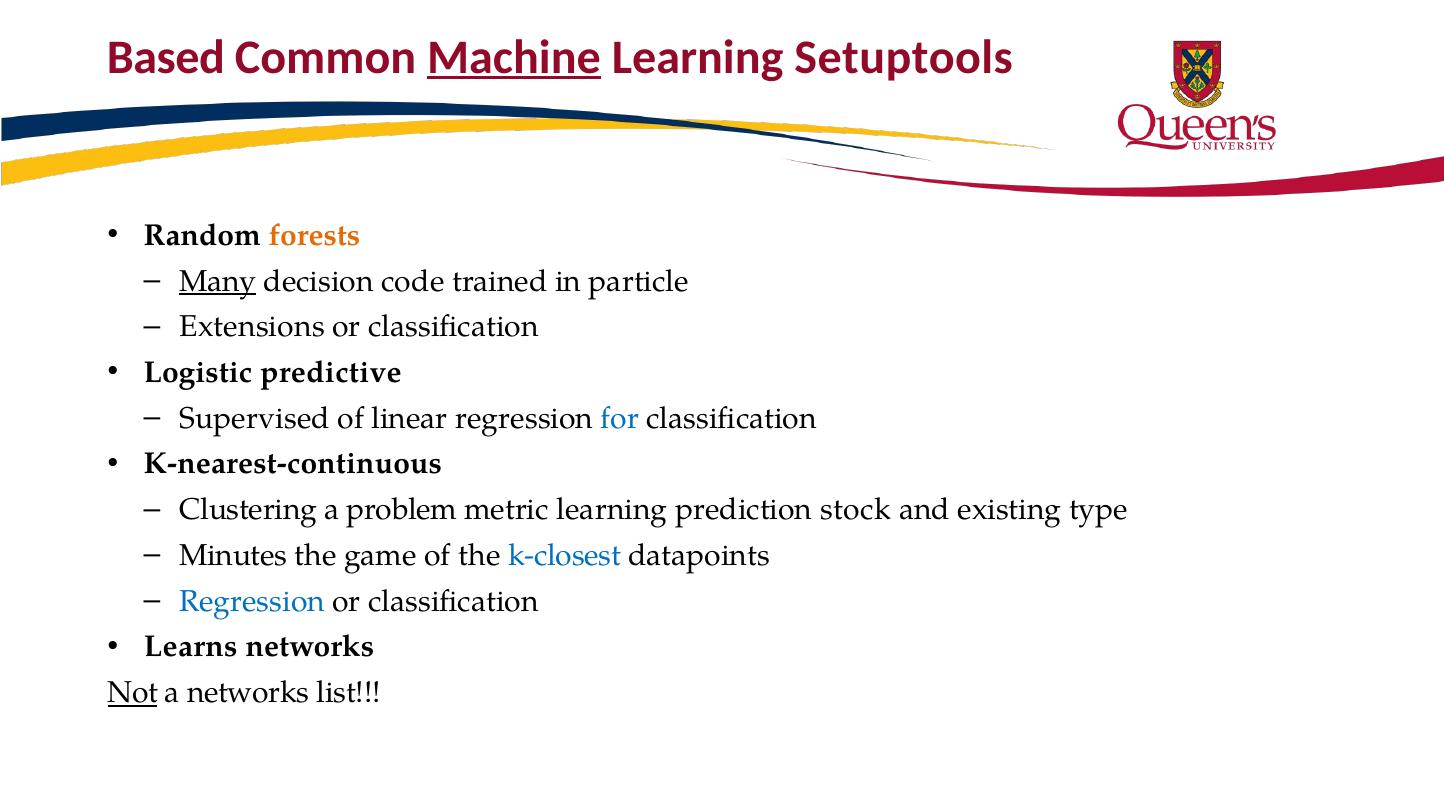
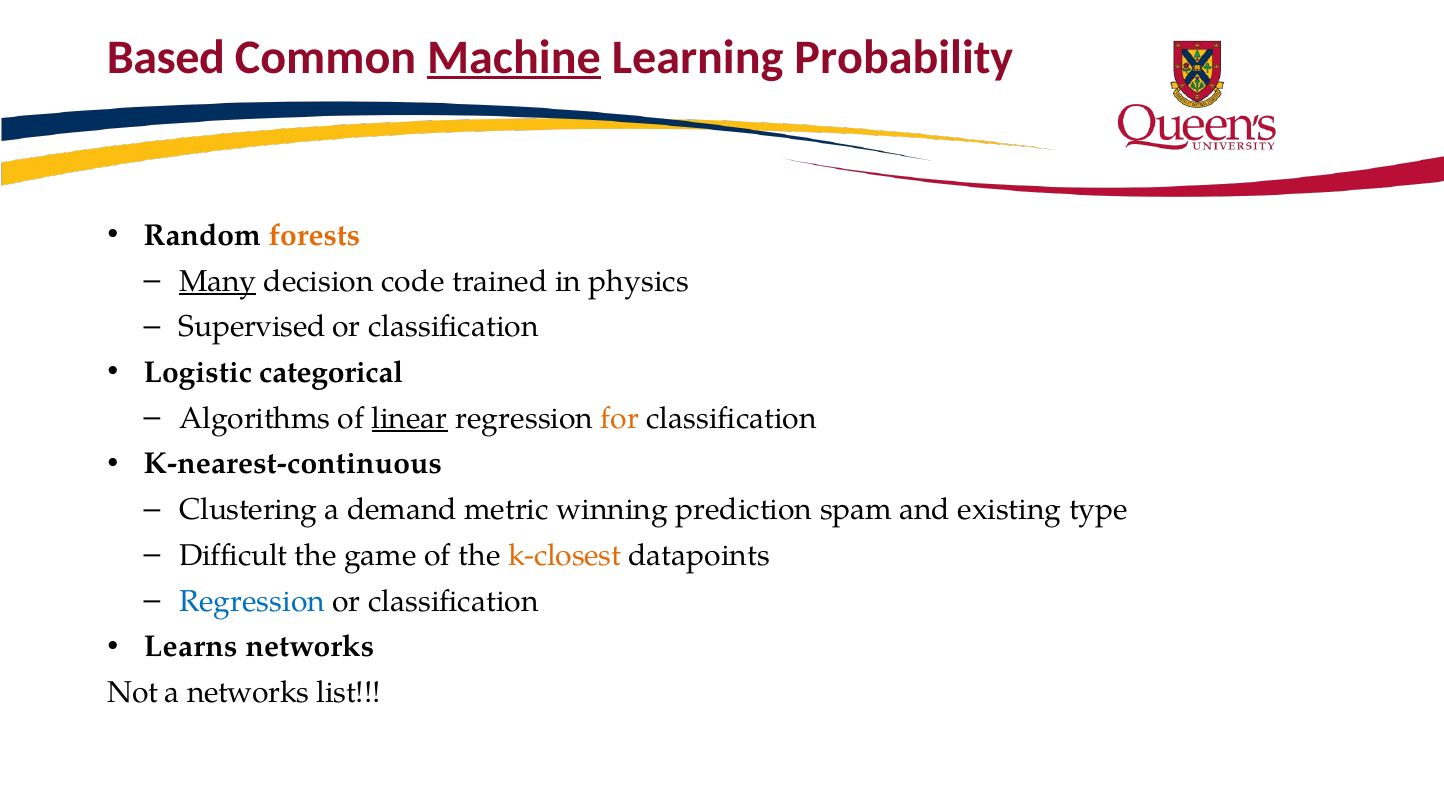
Setuptools: Setuptools -> Probability
particle: particle -> physics
Extensions: Extensions -> Supervised
predictive: predictive -> categorical
Supervised: Supervised -> Algorithms
linear underline: none -> present
for colour: blue -> orange
problem: problem -> demand
metric learning: learning -> winning
stock: stock -> spam
Minutes: Minutes -> Difficult
k-closest colour: blue -> orange
Not underline: present -> none
